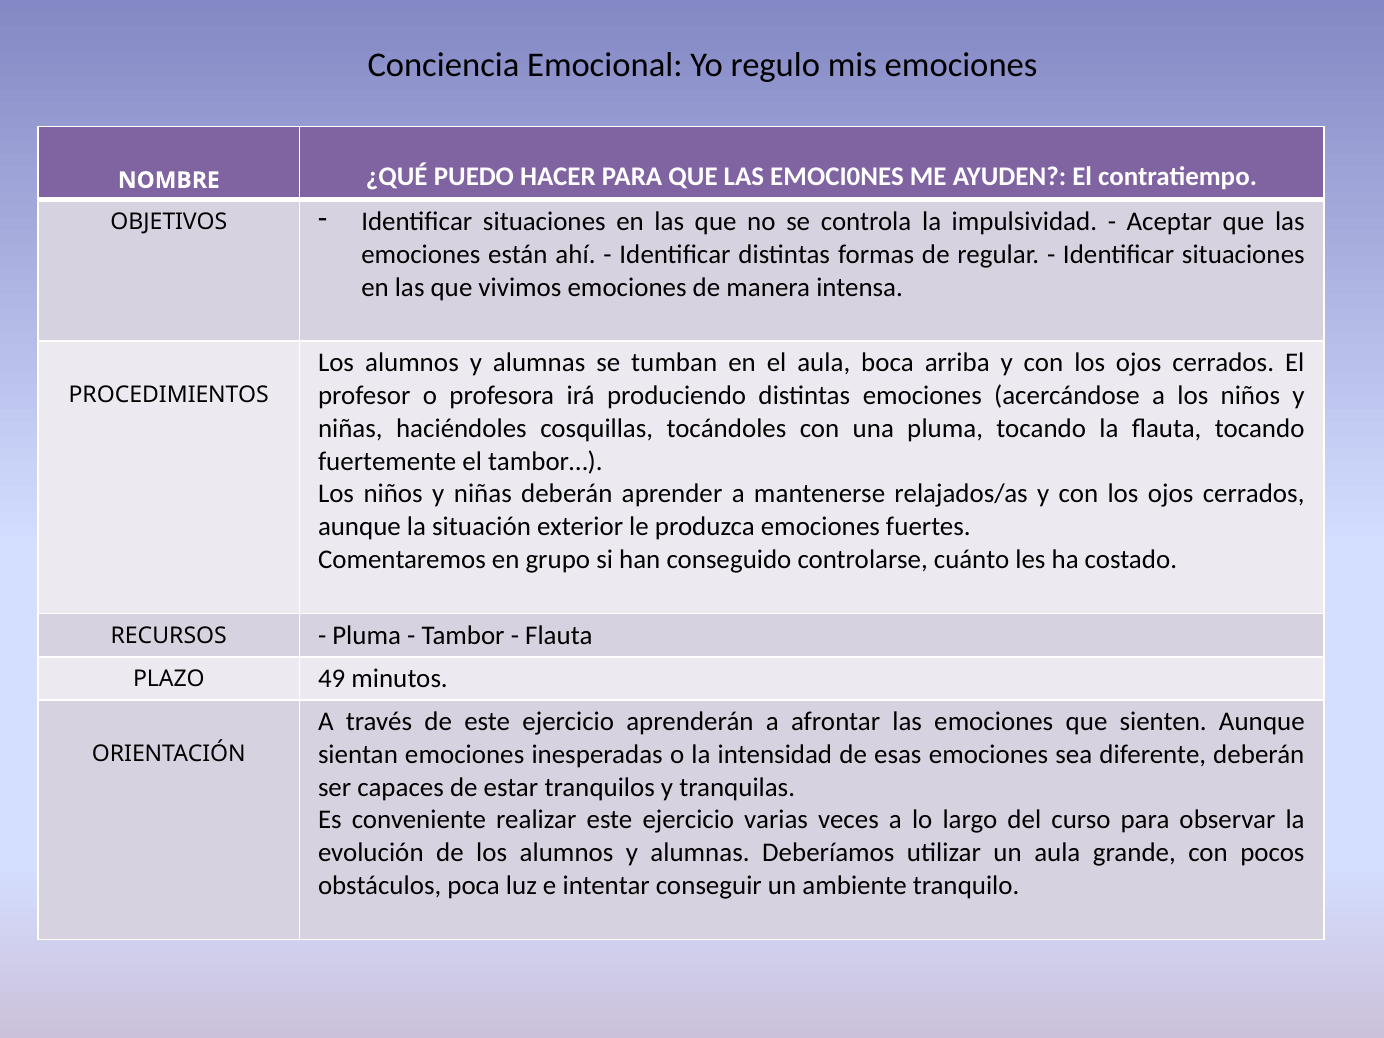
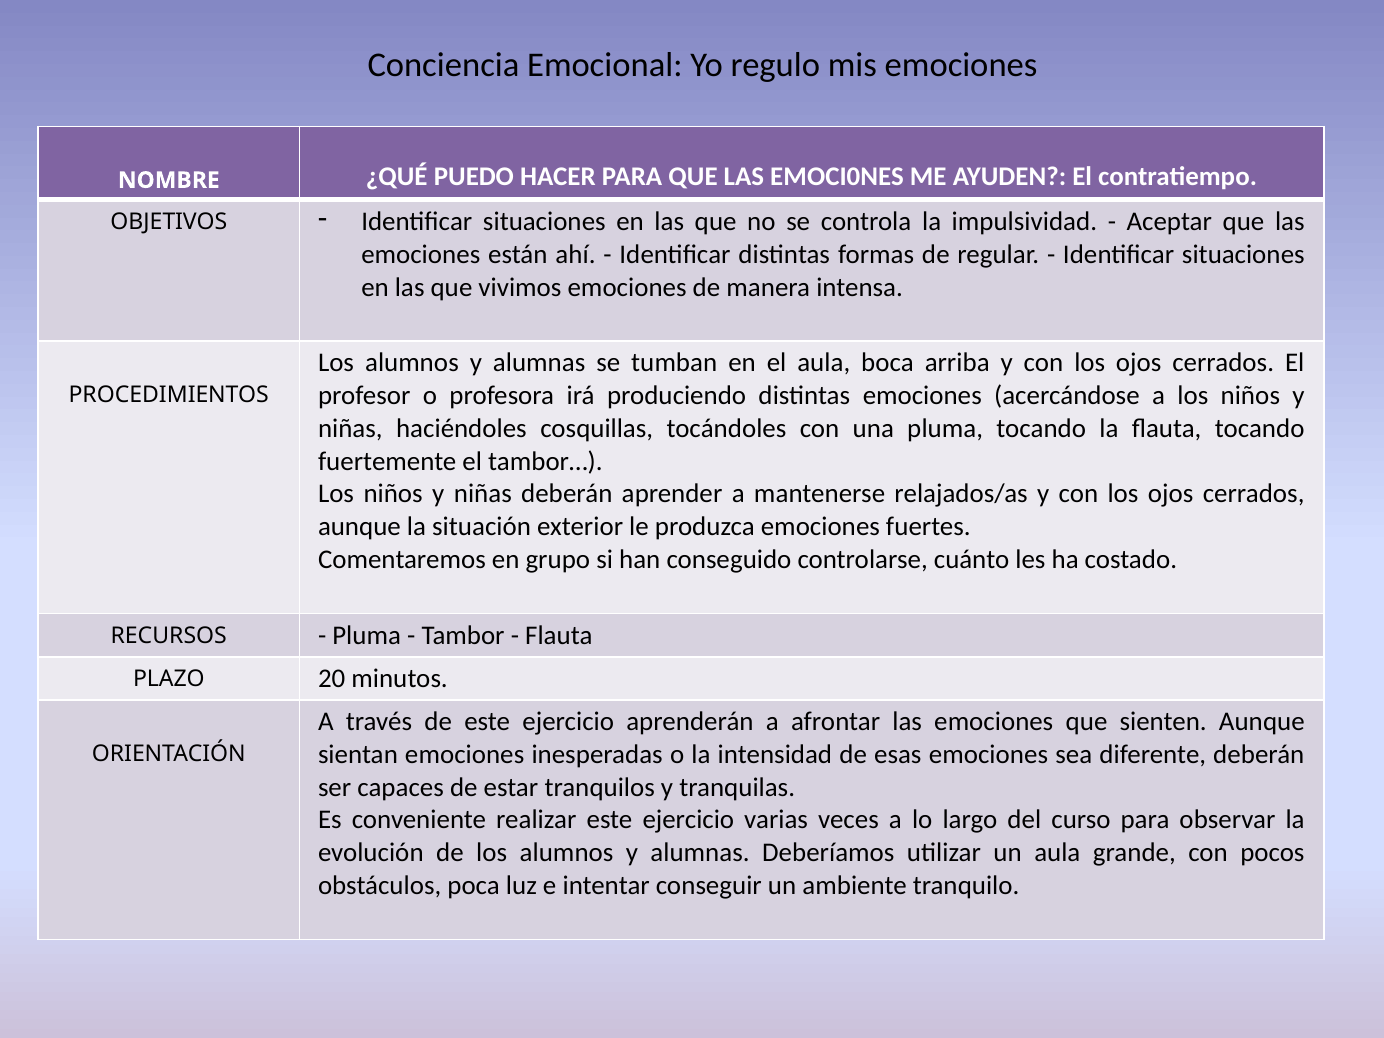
49: 49 -> 20
